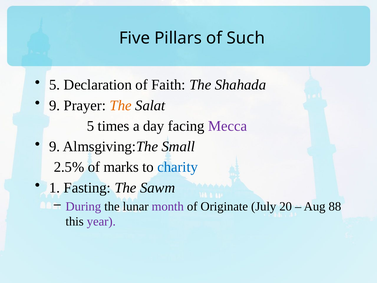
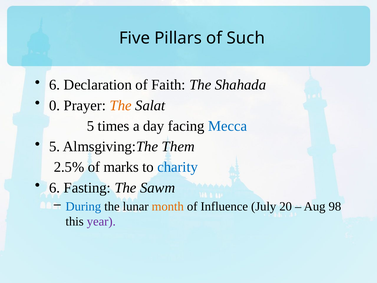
5 at (55, 85): 5 -> 6
9 at (55, 105): 9 -> 0
Mecca colour: purple -> blue
9 at (55, 146): 9 -> 5
Small: Small -> Them
1 at (55, 188): 1 -> 6
During colour: purple -> blue
month colour: purple -> orange
Originate: Originate -> Influence
88: 88 -> 98
